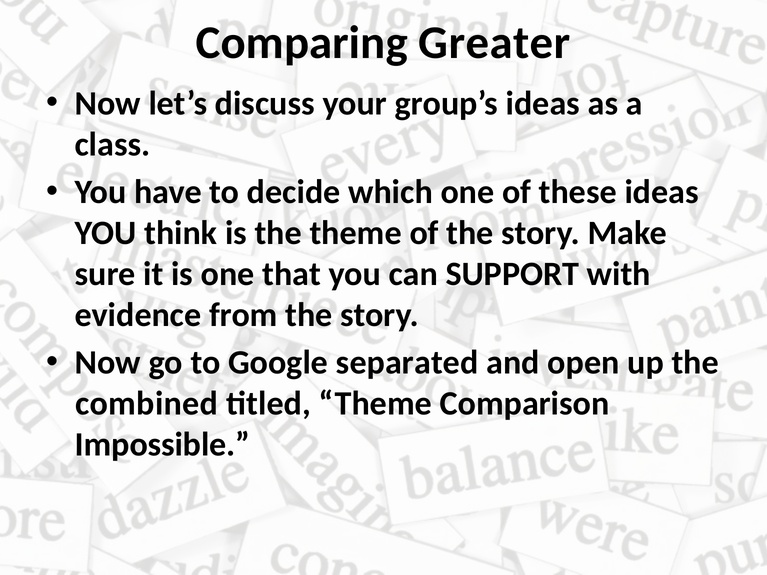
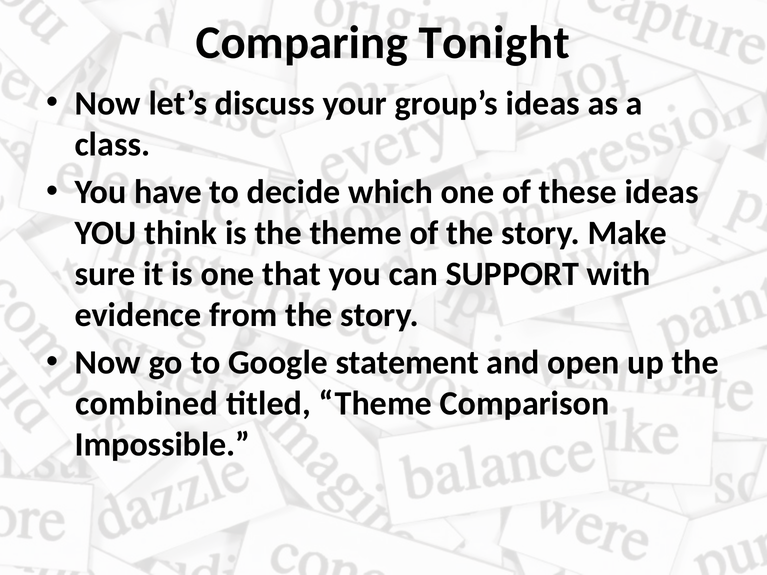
Greater: Greater -> Tonight
separated: separated -> statement
